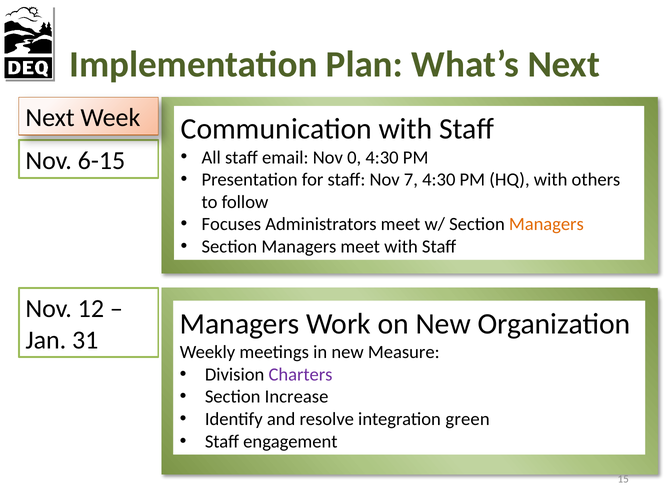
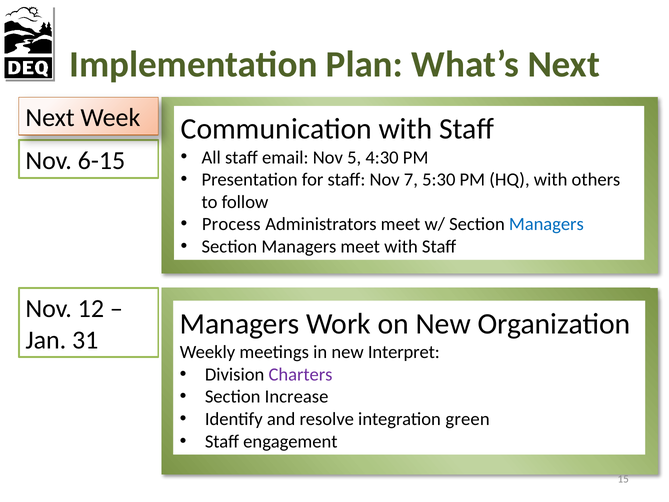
0: 0 -> 5
7 4:30: 4:30 -> 5:30
Focuses: Focuses -> Process
Managers at (546, 224) colour: orange -> blue
Measure: Measure -> Interpret
